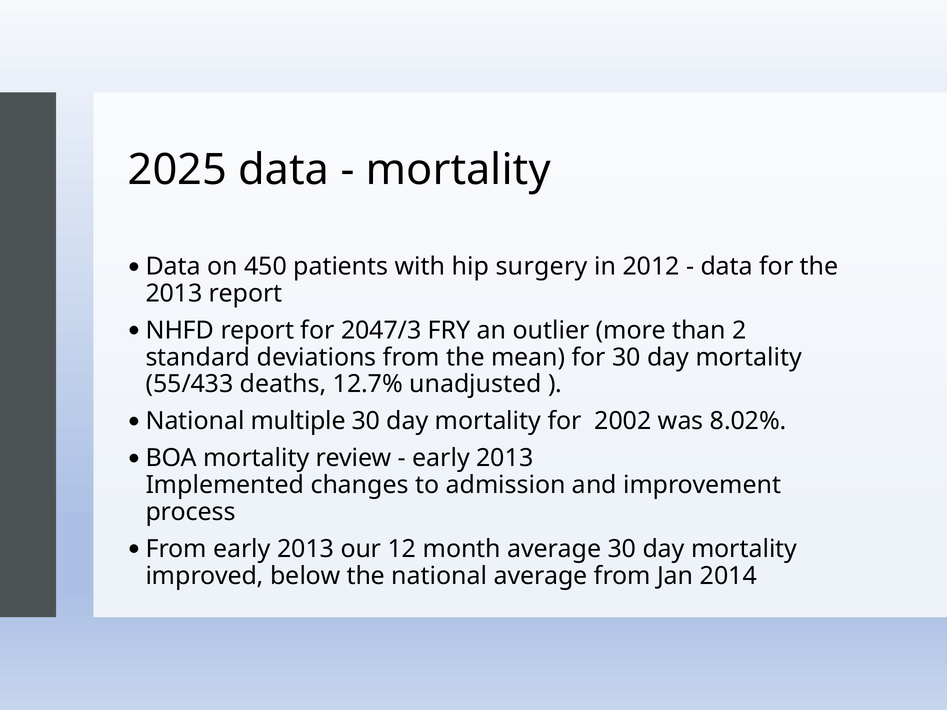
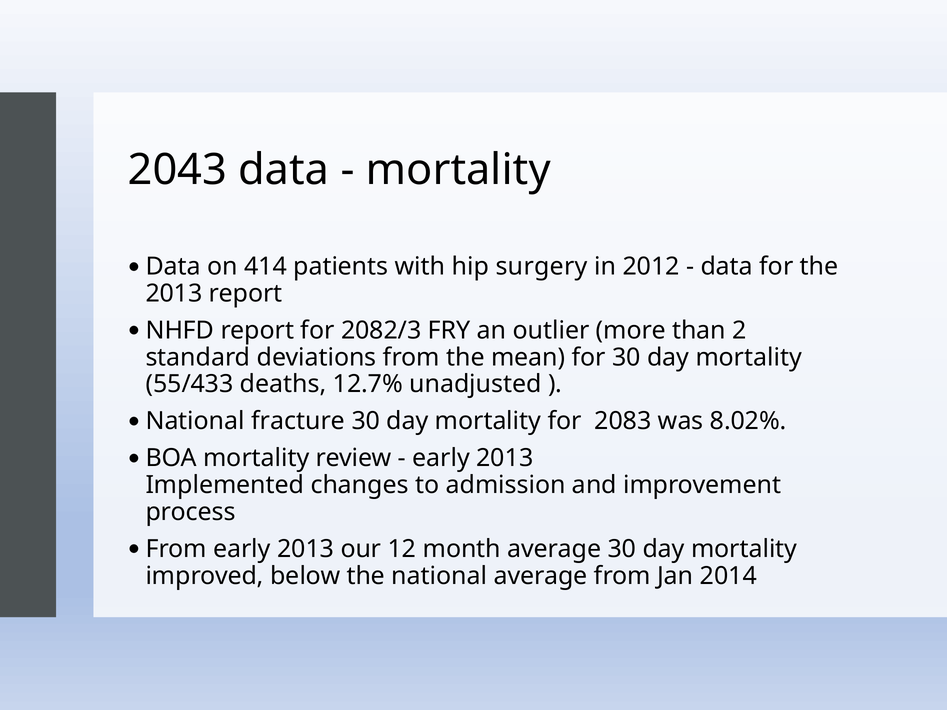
2025: 2025 -> 2043
450: 450 -> 414
2047/3: 2047/3 -> 2082/3
multiple: multiple -> fracture
2002: 2002 -> 2083
